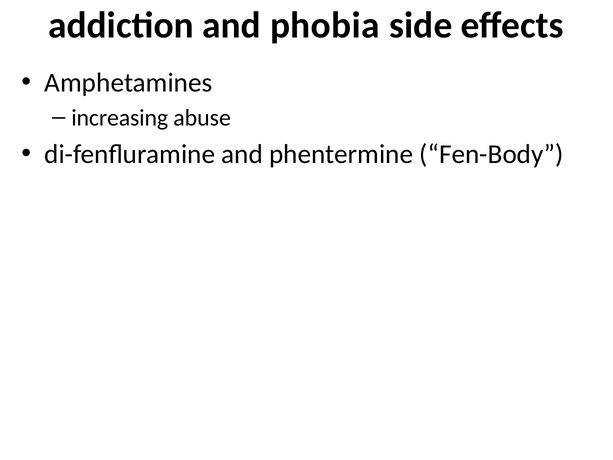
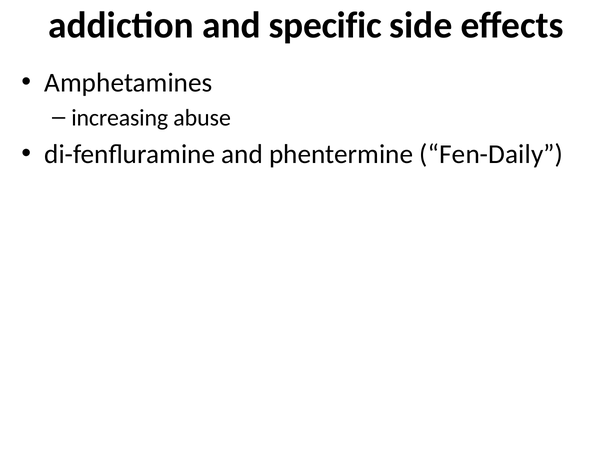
phobia: phobia -> specific
Fen-Body: Fen-Body -> Fen-Daily
